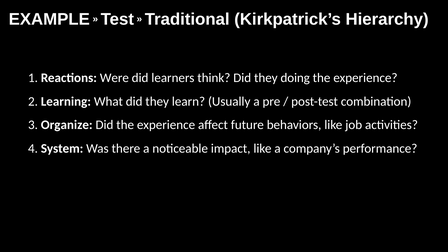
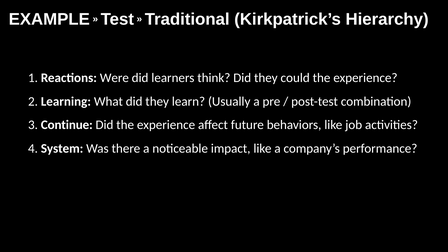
doing: doing -> could
Organize: Organize -> Continue
